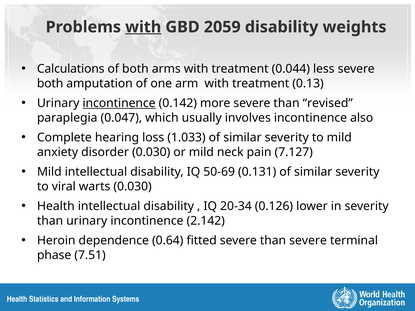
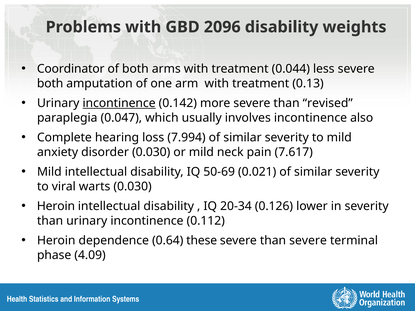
with at (143, 27) underline: present -> none
2059: 2059 -> 2096
Calculations: Calculations -> Coordinator
1.033: 1.033 -> 7.994
7.127: 7.127 -> 7.617
0.131: 0.131 -> 0.021
Health at (56, 206): Health -> Heroin
2.142: 2.142 -> 0.112
fitted: fitted -> these
7.51: 7.51 -> 4.09
